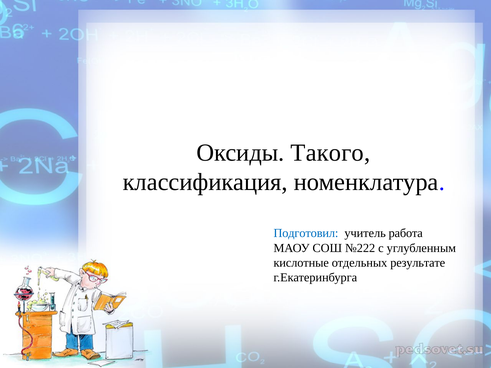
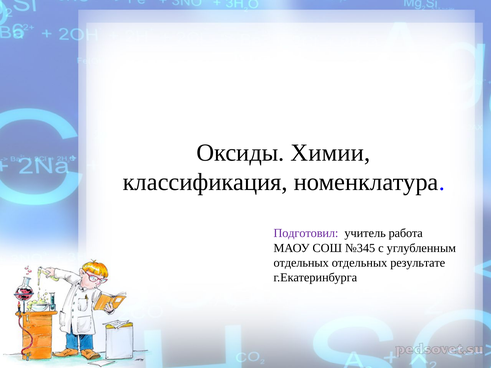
Такого: Такого -> Химии
Подготовил colour: blue -> purple
№222: №222 -> №345
кислотные at (301, 263): кислотные -> отдельных
